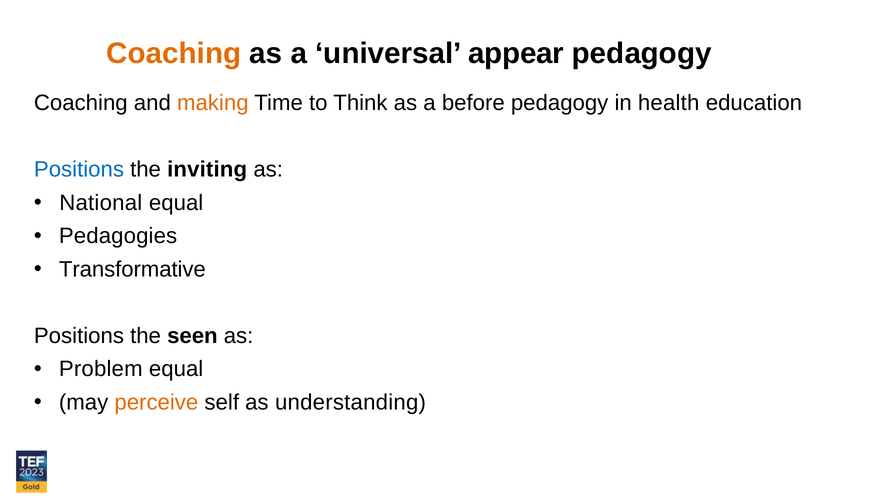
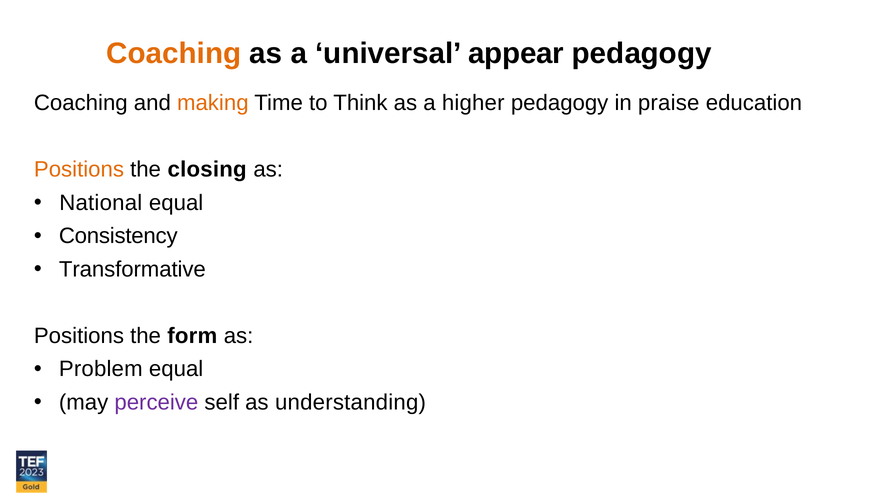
before: before -> higher
health: health -> praise
Positions at (79, 169) colour: blue -> orange
inviting: inviting -> closing
Pedagogies: Pedagogies -> Consistency
seen: seen -> form
perceive colour: orange -> purple
